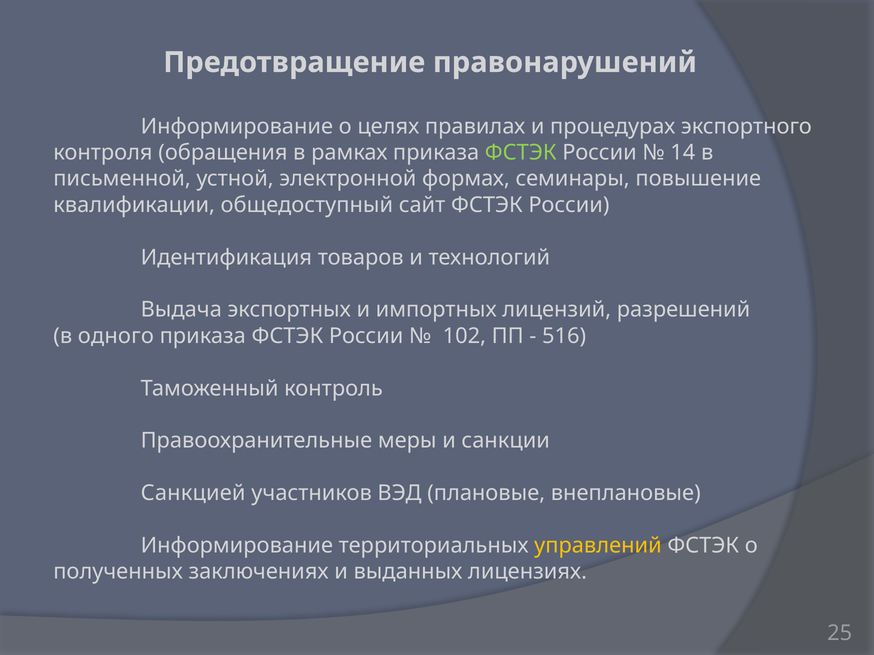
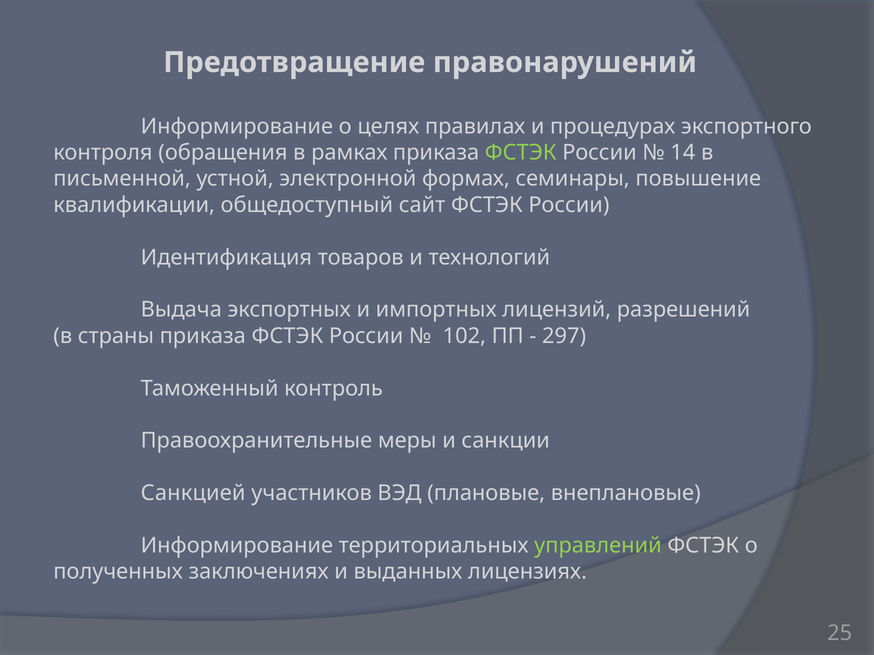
одного: одного -> страны
516: 516 -> 297
управлений colour: yellow -> light green
